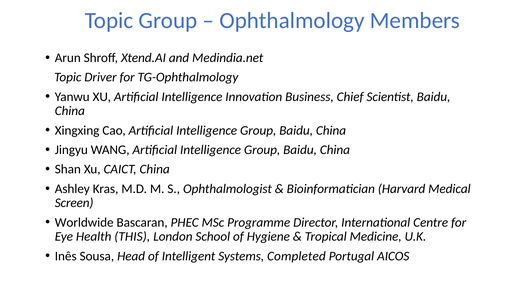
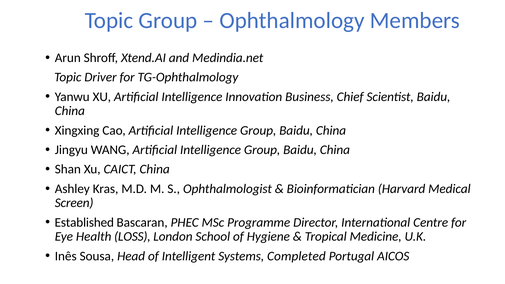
Worldwide: Worldwide -> Established
THIS: THIS -> LOSS
